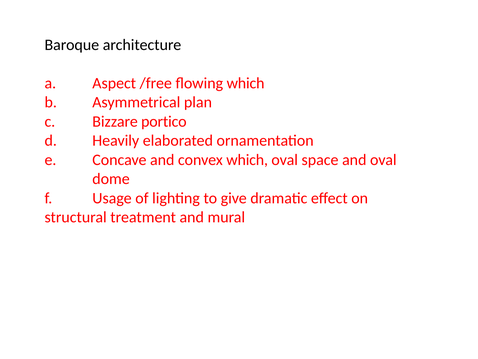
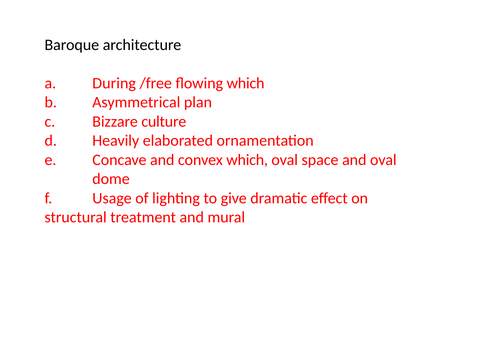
Aspect: Aspect -> During
portico: portico -> culture
